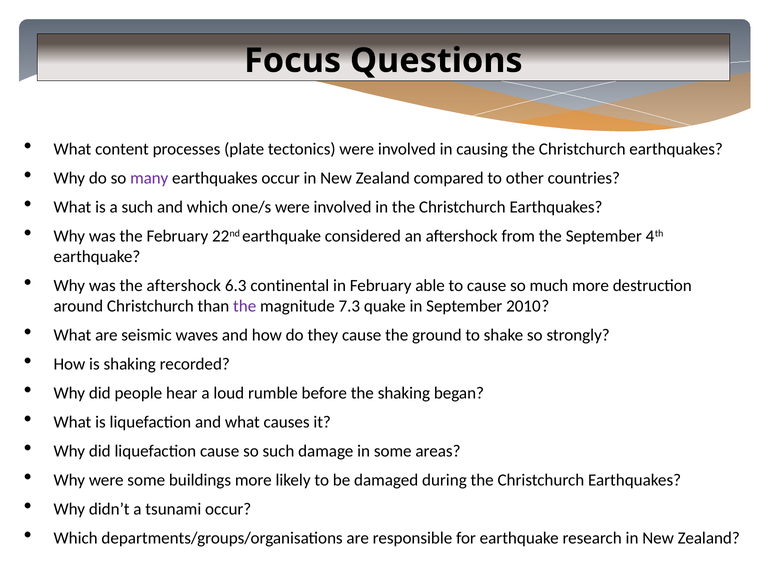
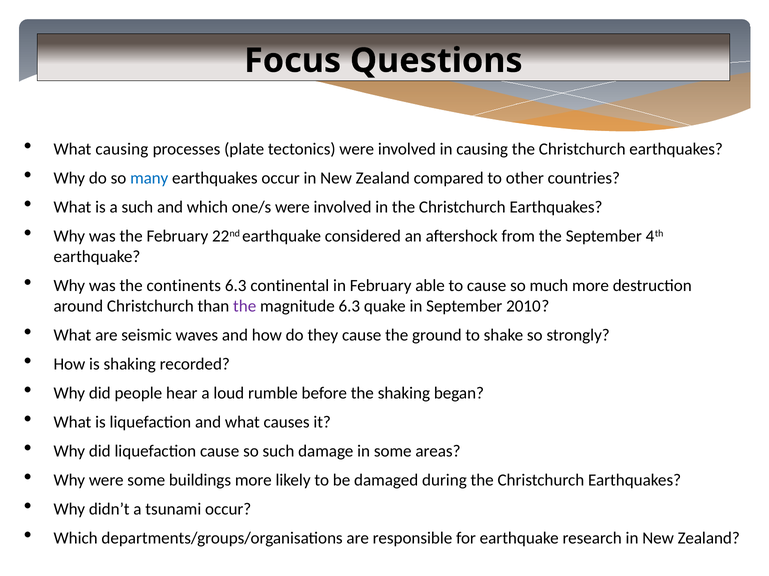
What content: content -> causing
many colour: purple -> blue
the aftershock: aftershock -> continents
magnitude 7.3: 7.3 -> 6.3
